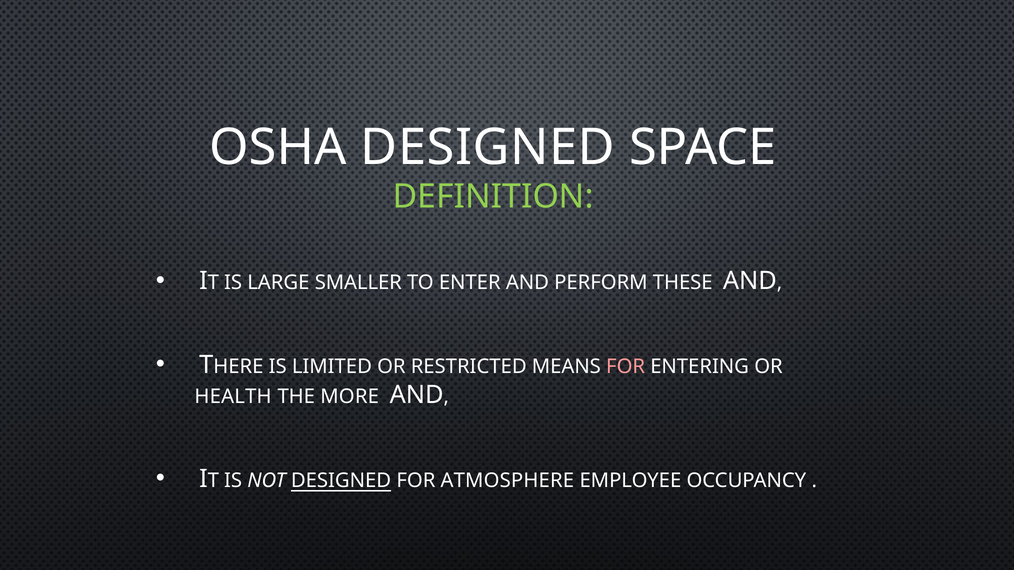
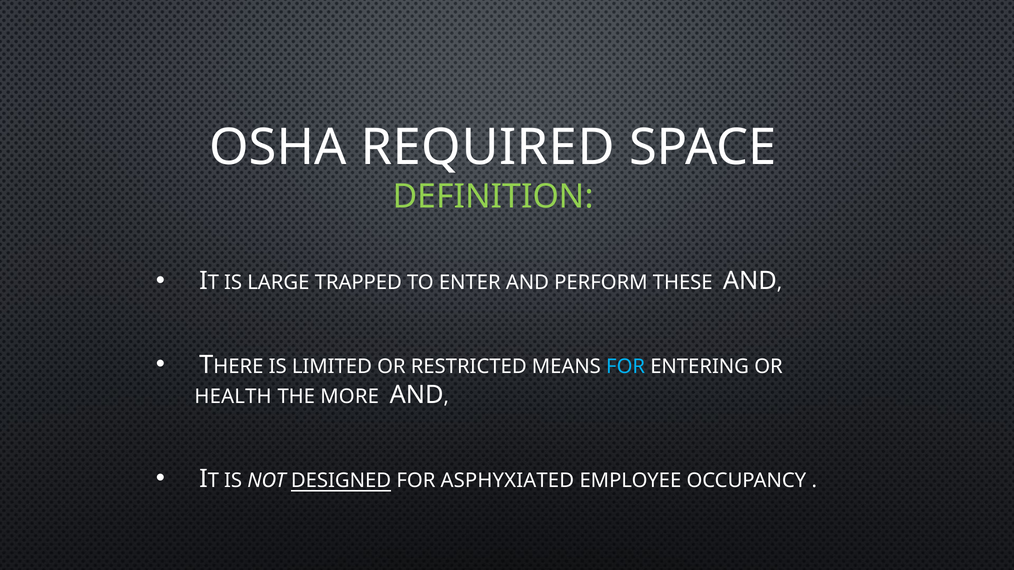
OSHA DESIGNED: DESIGNED -> REQUIRED
SMALLER: SMALLER -> TRAPPED
FOR at (626, 367) colour: pink -> light blue
ATMOSPHERE: ATMOSPHERE -> ASPHYXIATED
